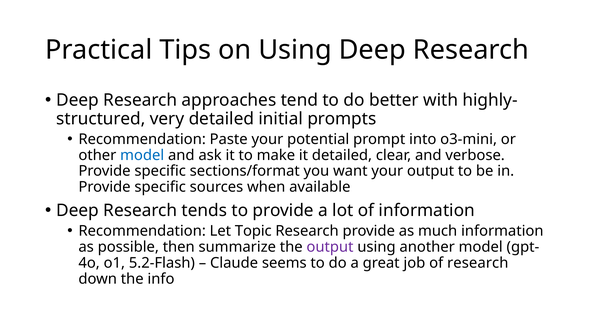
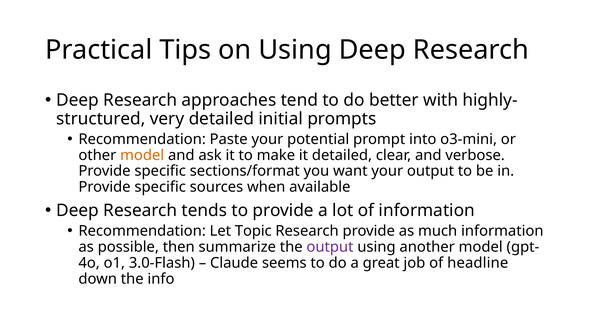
model at (142, 155) colour: blue -> orange
5.2-Flash: 5.2-Flash -> 3.0-Flash
of research: research -> headline
